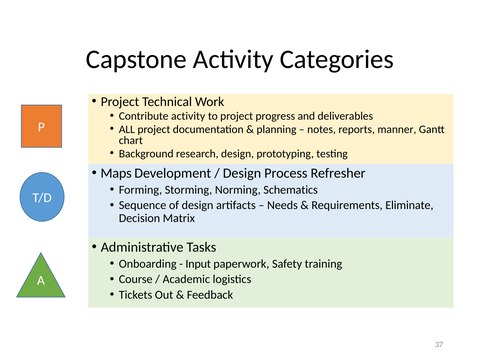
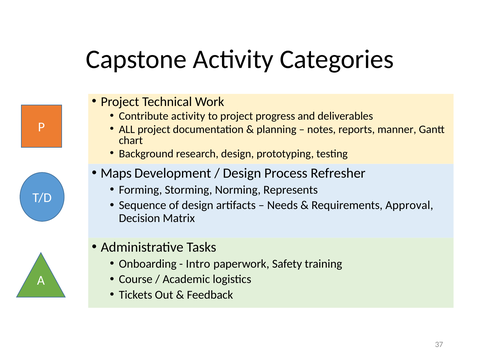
Schematics: Schematics -> Represents
Eliminate: Eliminate -> Approval
Input: Input -> Intro
